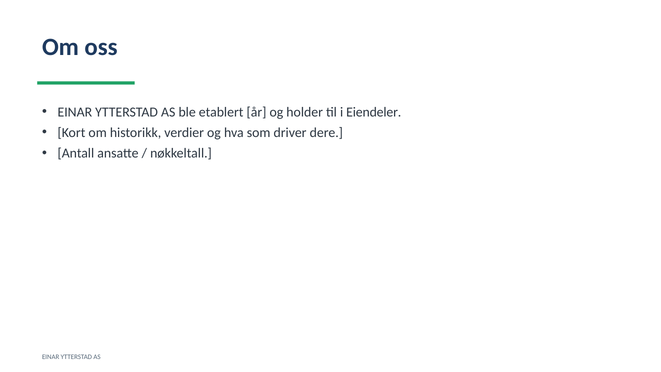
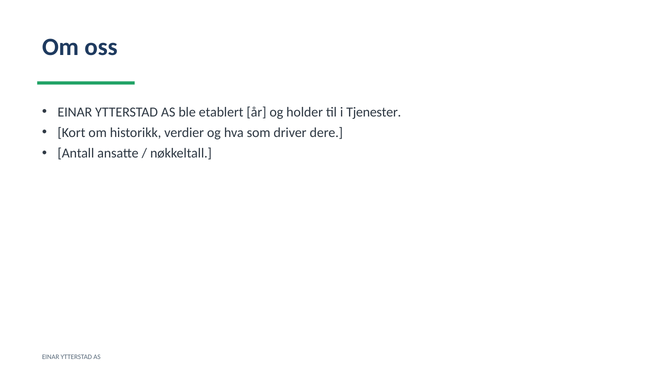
Eiendeler: Eiendeler -> Tjenester
